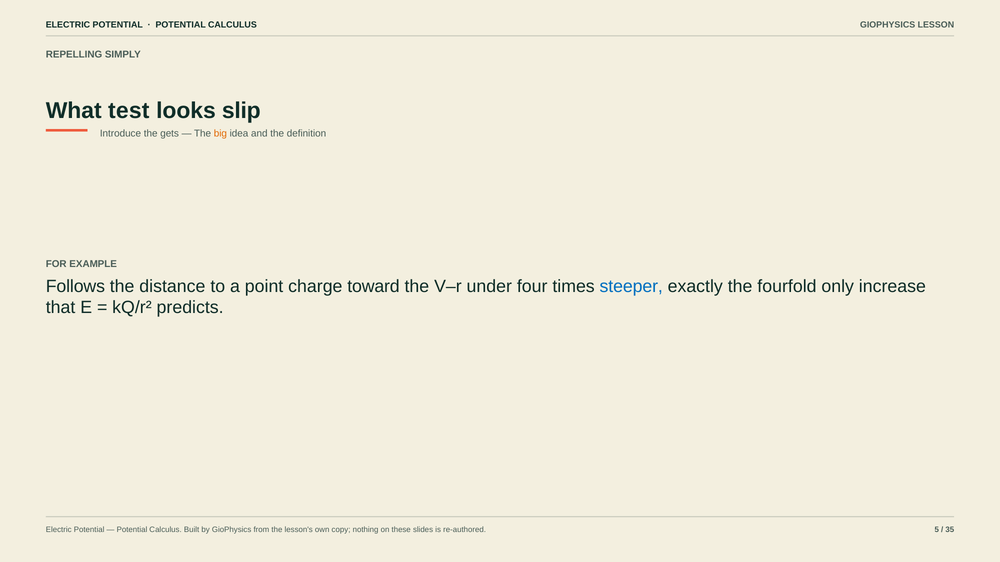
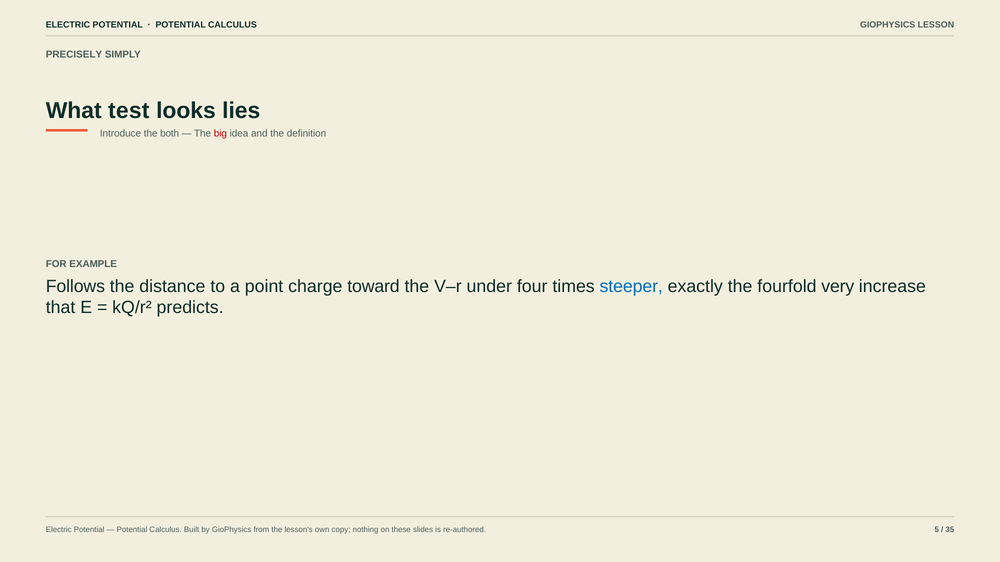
REPELLING: REPELLING -> PRECISELY
slip: slip -> lies
gets: gets -> both
big colour: orange -> red
only: only -> very
